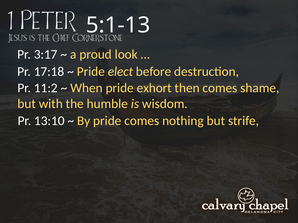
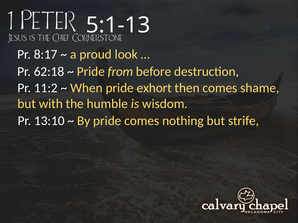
3:17: 3:17 -> 8:17
17:18: 17:18 -> 62:18
elect: elect -> from
